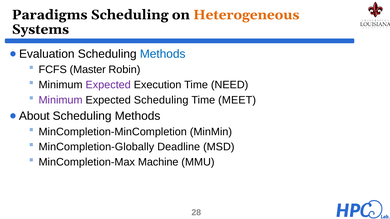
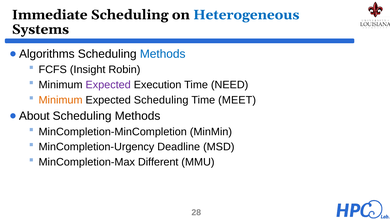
Paradigms: Paradigms -> Immediate
Heterogeneous colour: orange -> blue
Evaluation: Evaluation -> Algorithms
Master: Master -> Insight
Minimum at (61, 100) colour: purple -> orange
MinCompletion-Globally: MinCompletion-Globally -> MinCompletion-Urgency
Machine: Machine -> Different
